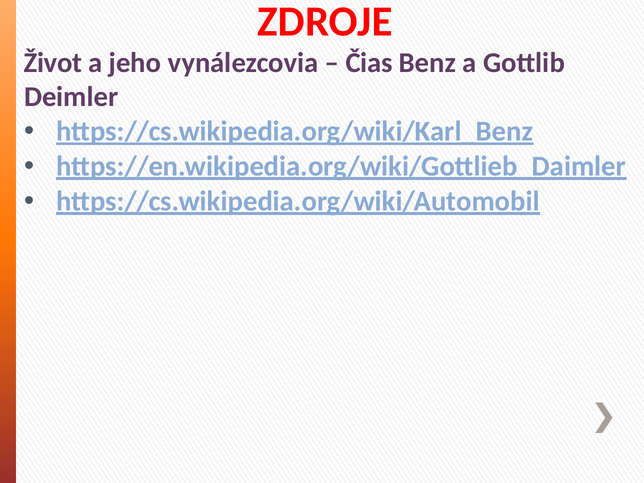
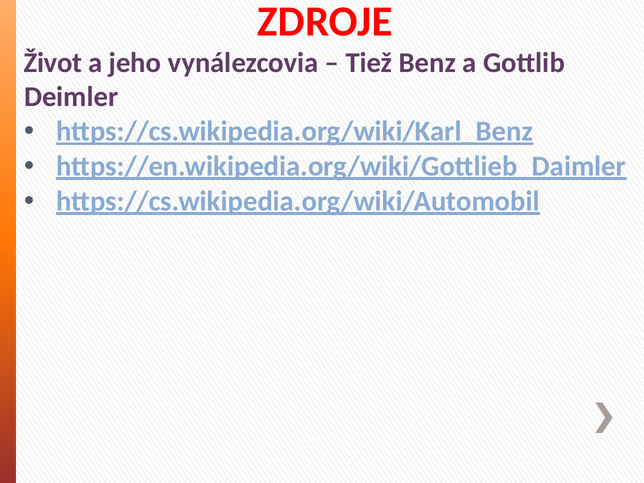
Čias: Čias -> Tiež
